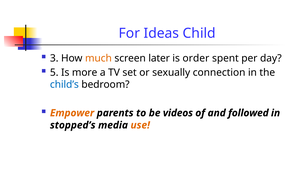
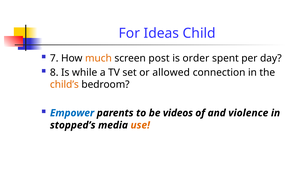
3: 3 -> 7
later: later -> post
5: 5 -> 8
more: more -> while
sexually: sexually -> allowed
child’s colour: blue -> orange
Empower colour: orange -> blue
followed: followed -> violence
